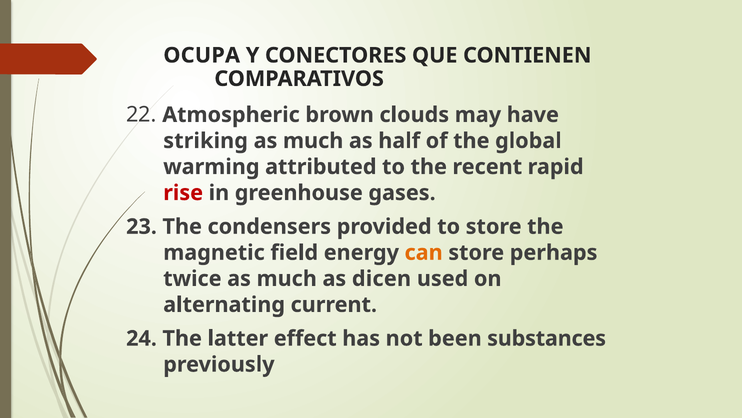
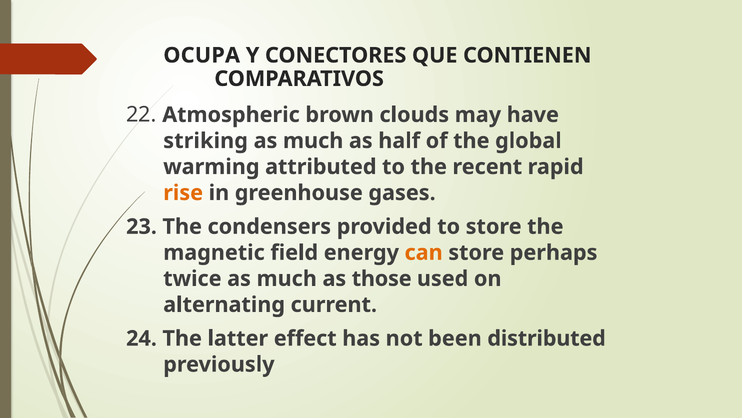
rise colour: red -> orange
dicen: dicen -> those
substances: substances -> distributed
